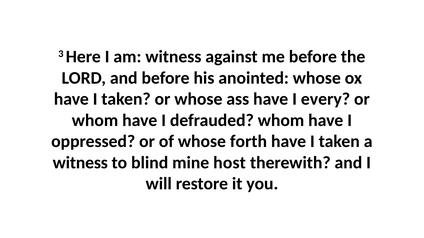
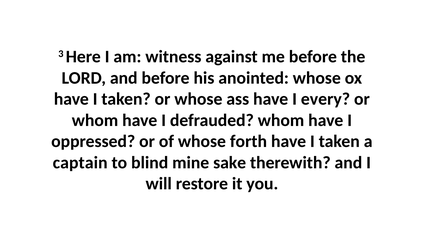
witness at (80, 163): witness -> captain
host: host -> sake
